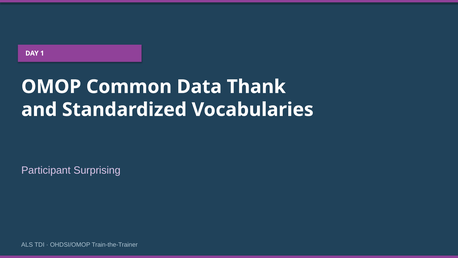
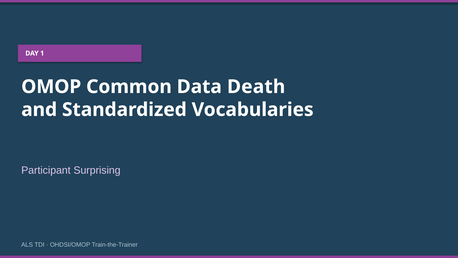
Thank: Thank -> Death
